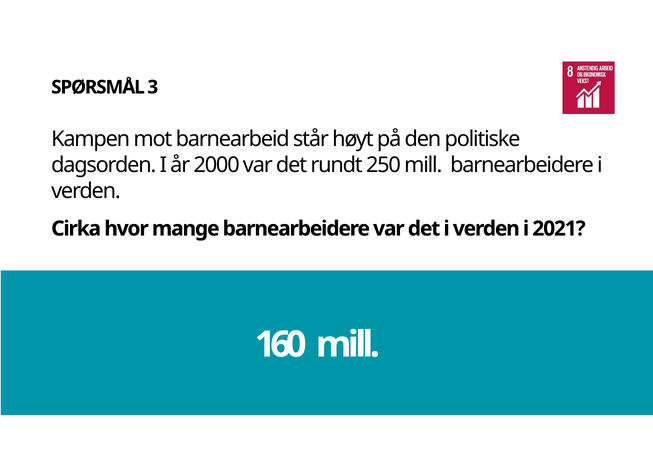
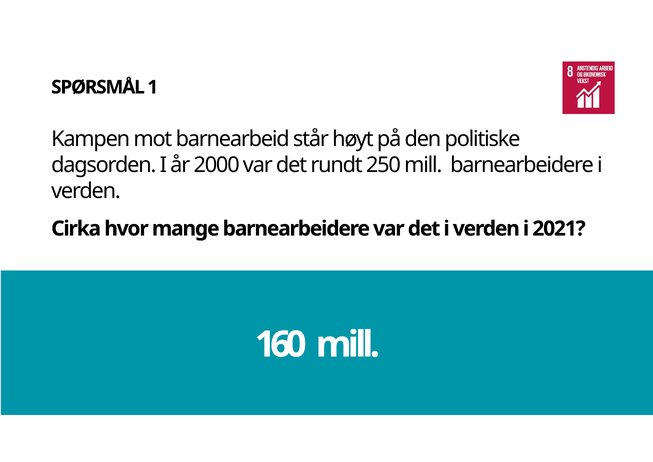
3: 3 -> 1
